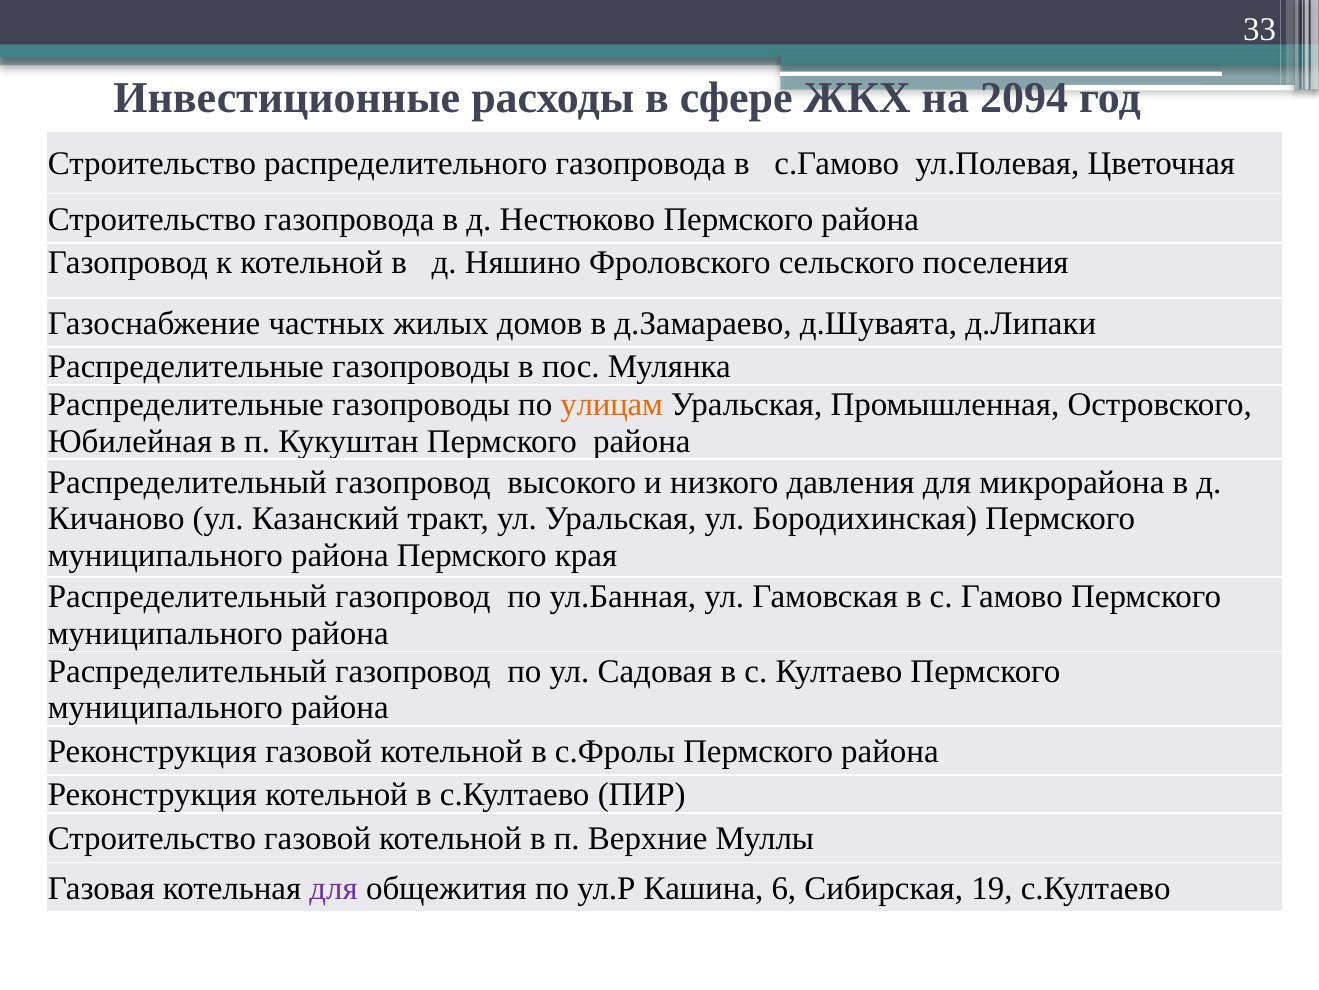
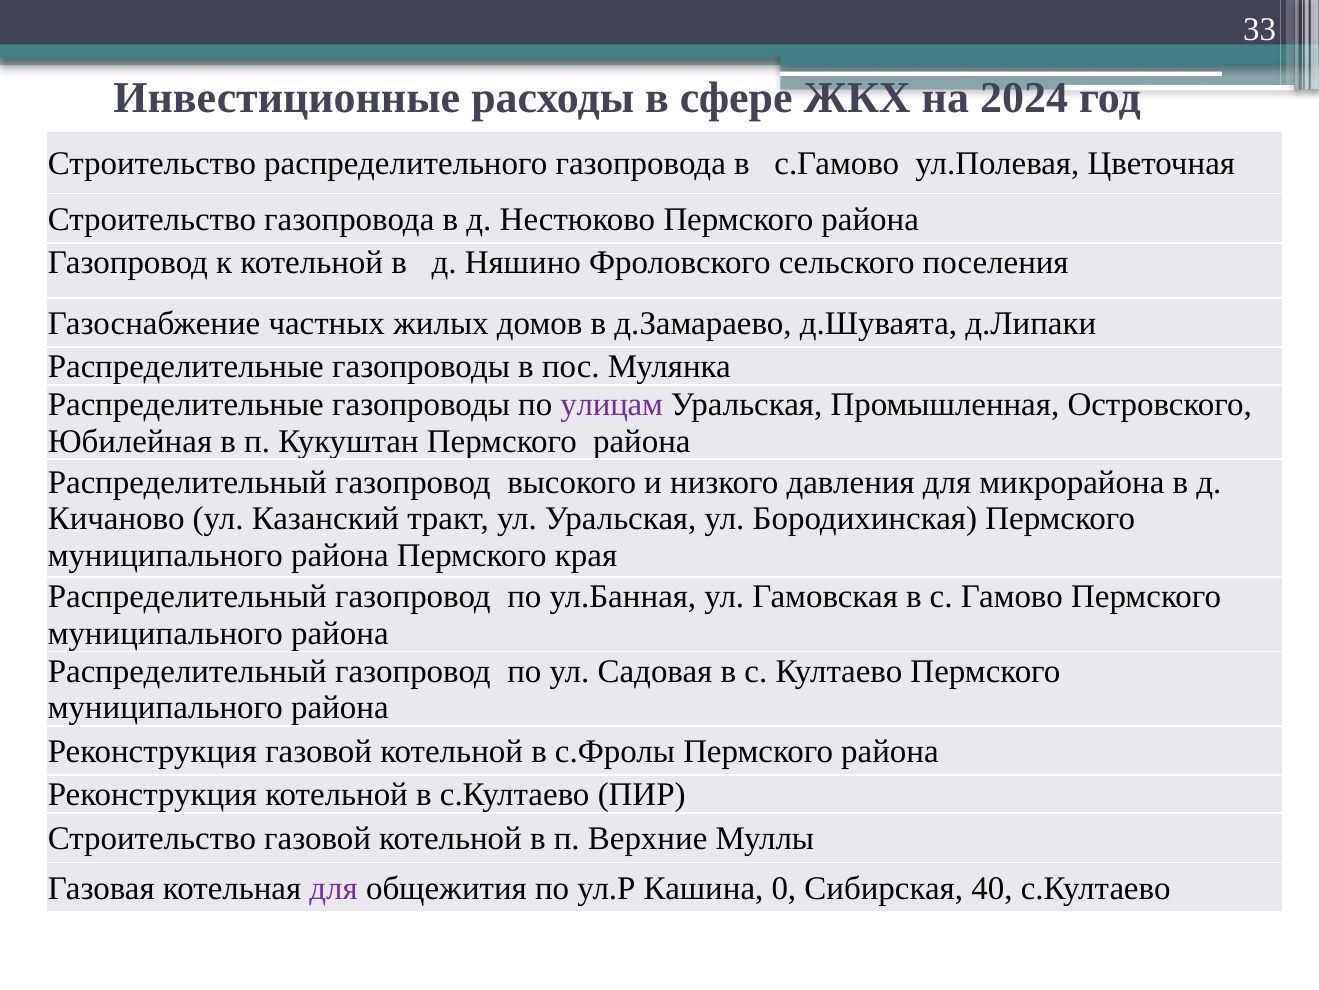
2094: 2094 -> 2024
улицам colour: orange -> purple
6: 6 -> 0
19: 19 -> 40
